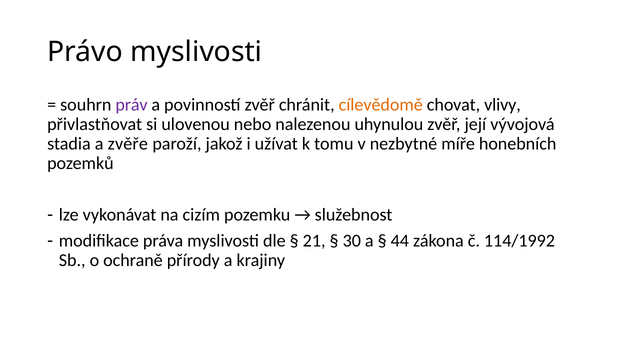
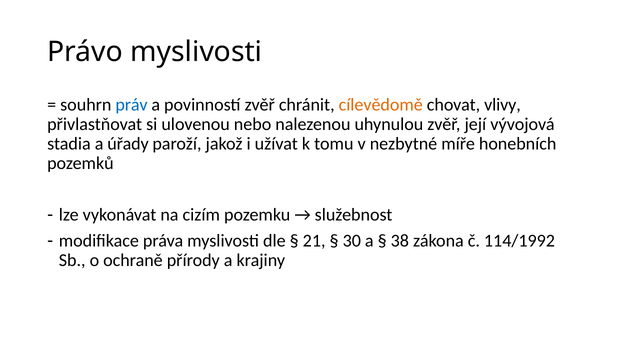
práv colour: purple -> blue
zvěře: zvěře -> úřady
44: 44 -> 38
